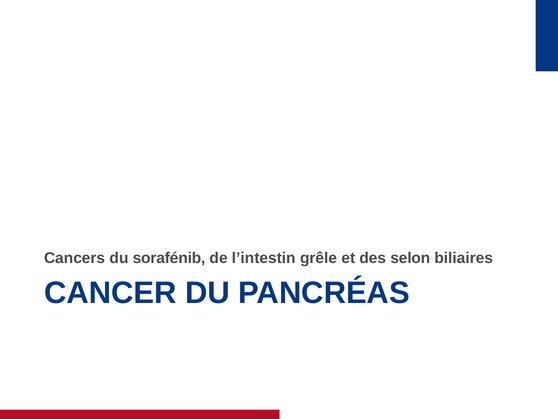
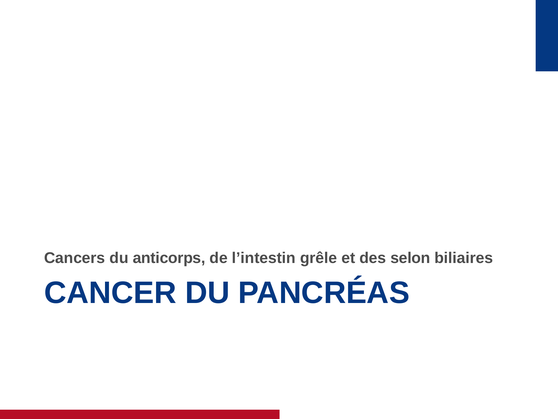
sorafénib: sorafénib -> anticorps
